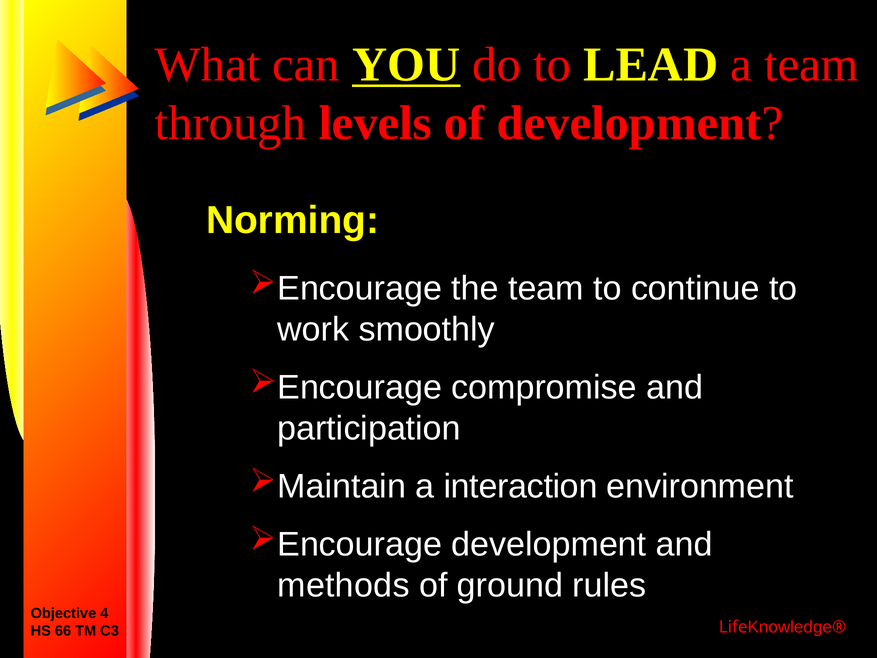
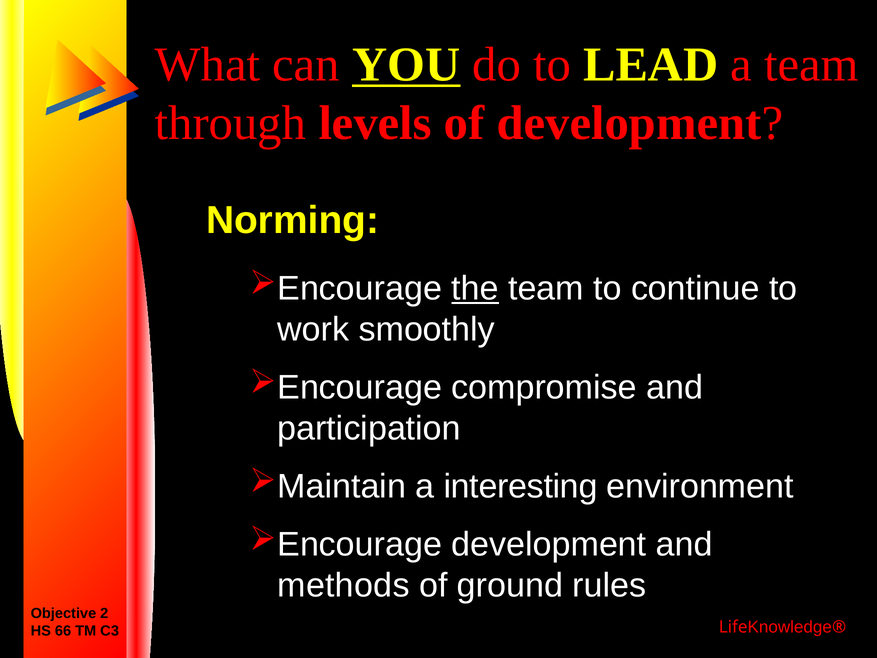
the underline: none -> present
interaction: interaction -> interesting
4: 4 -> 2
